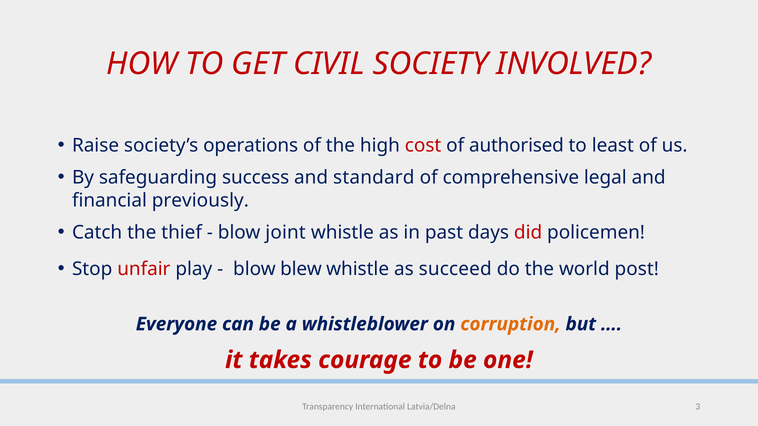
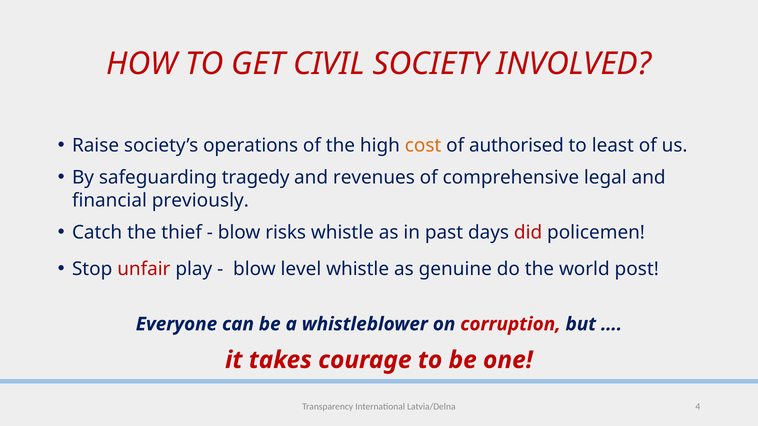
cost colour: red -> orange
success: success -> tragedy
standard: standard -> revenues
joint: joint -> risks
blew: blew -> level
succeed: succeed -> genuine
corruption colour: orange -> red
3: 3 -> 4
